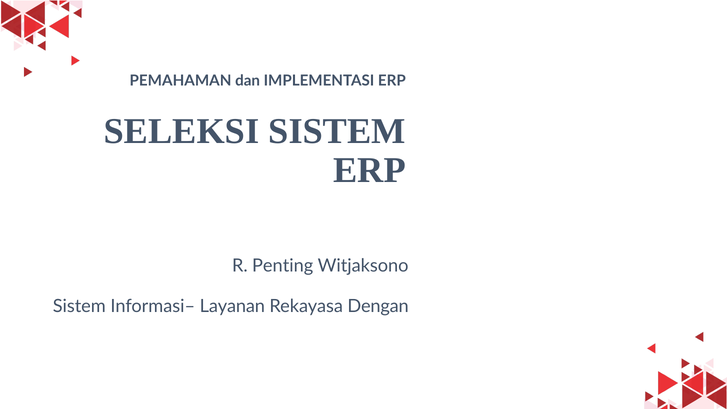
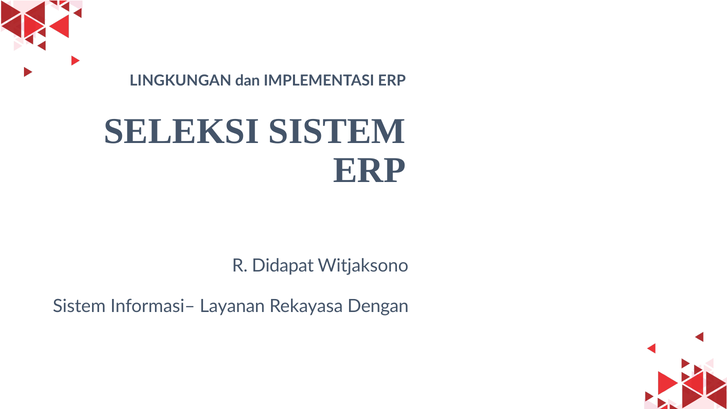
PEMAHAMAN: PEMAHAMAN -> LINGKUNGAN
Penting: Penting -> Didapat
